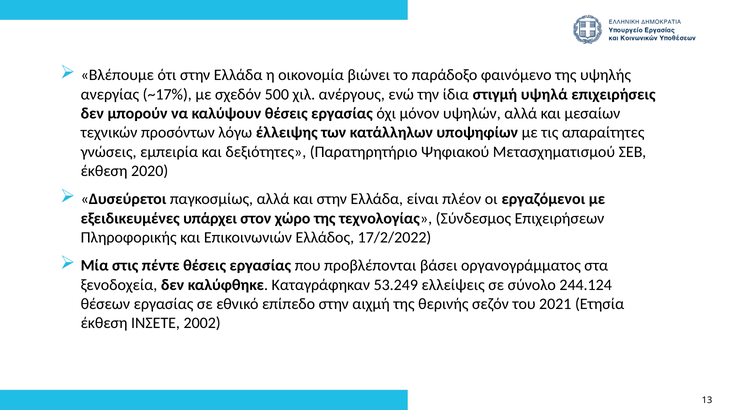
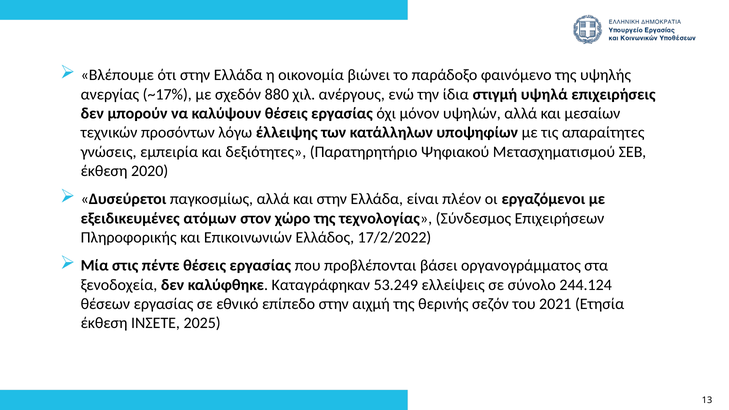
500: 500 -> 880
υπάρχει: υπάρχει -> ατόμων
2002: 2002 -> 2025
